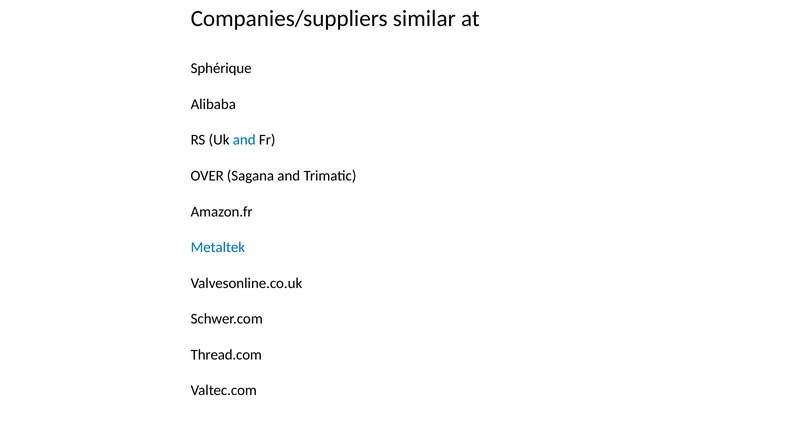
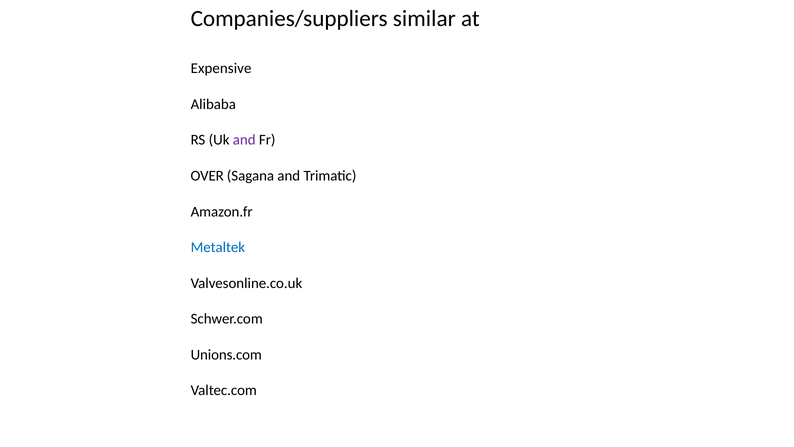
Sphérique: Sphérique -> Expensive
and at (244, 140) colour: blue -> purple
Thread.com: Thread.com -> Unions.com
